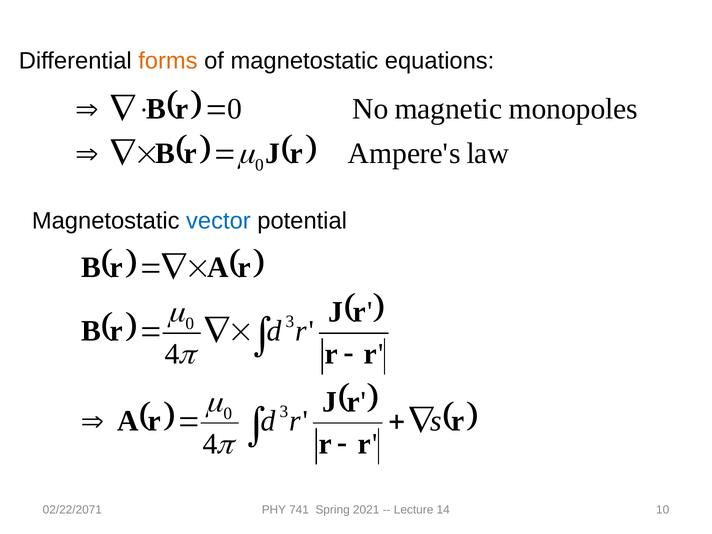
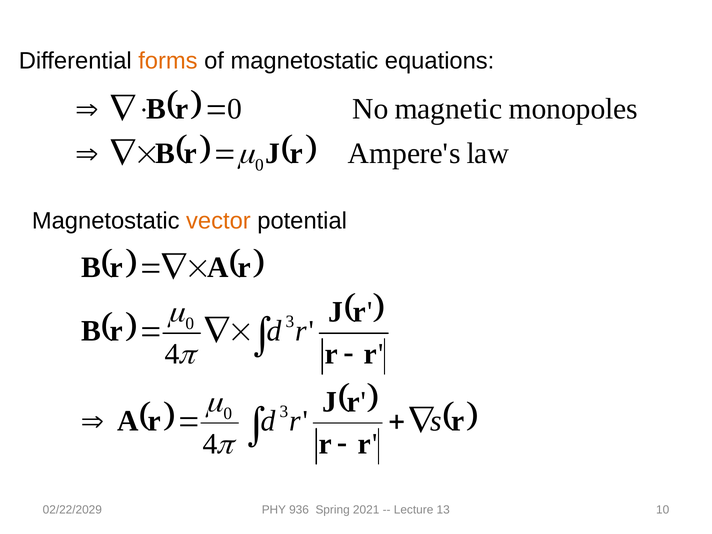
vector colour: blue -> orange
02/22/2071: 02/22/2071 -> 02/22/2029
741: 741 -> 936
14: 14 -> 13
